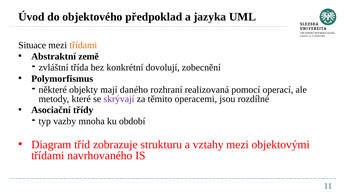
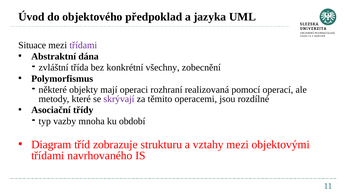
třídami at (83, 45) colour: orange -> purple
země: země -> dána
dovolují: dovolují -> všechny
daného: daného -> operaci
